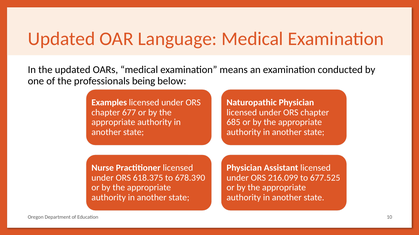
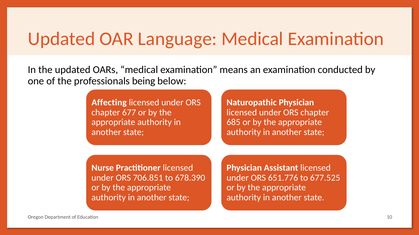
Examples: Examples -> Affecting
618.375: 618.375 -> 706.851
216.099: 216.099 -> 651.776
